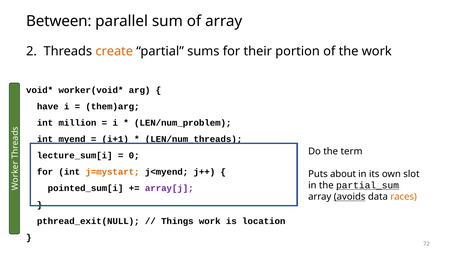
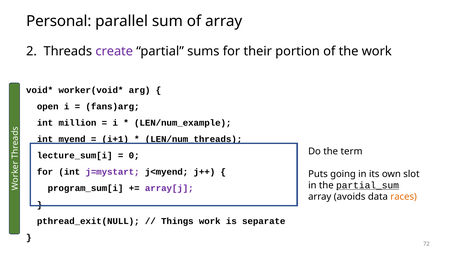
Between: Between -> Personal
create colour: orange -> purple
have: have -> open
them)arg: them)arg -> fans)arg
LEN/num_problem: LEN/num_problem -> LEN/num_example
j=mystart colour: orange -> purple
about: about -> going
pointed_sum[i: pointed_sum[i -> program_sum[i
avoids underline: present -> none
location: location -> separate
